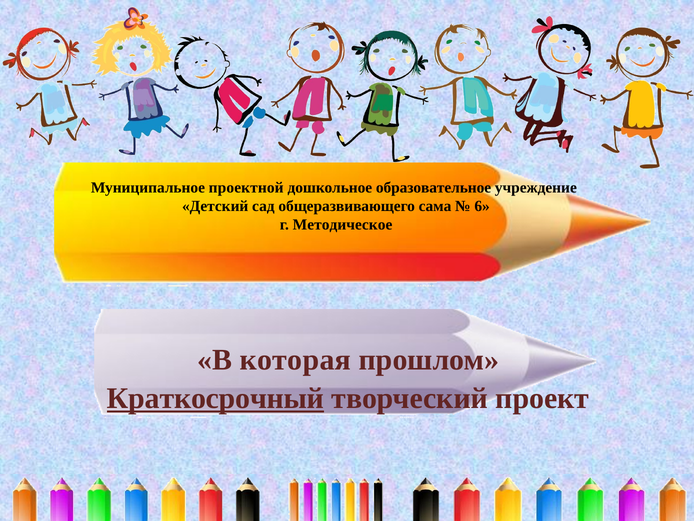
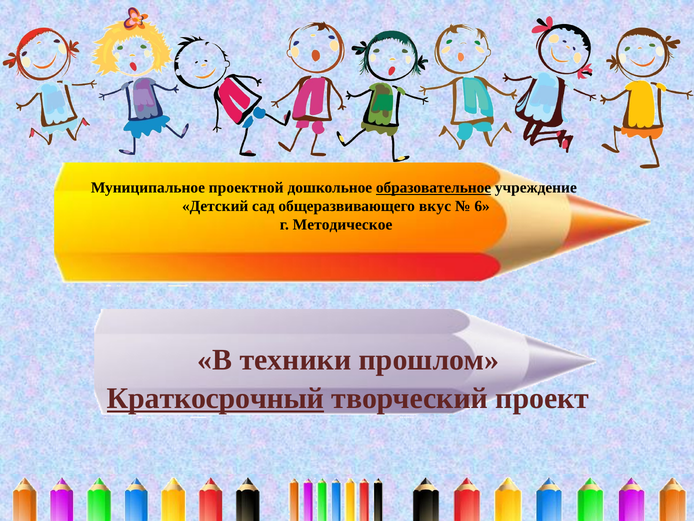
образовательное underline: none -> present
сама: сама -> вкус
которая: которая -> техники
